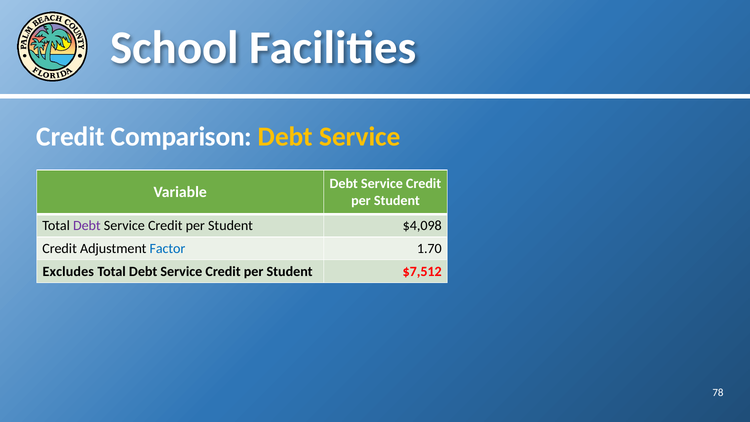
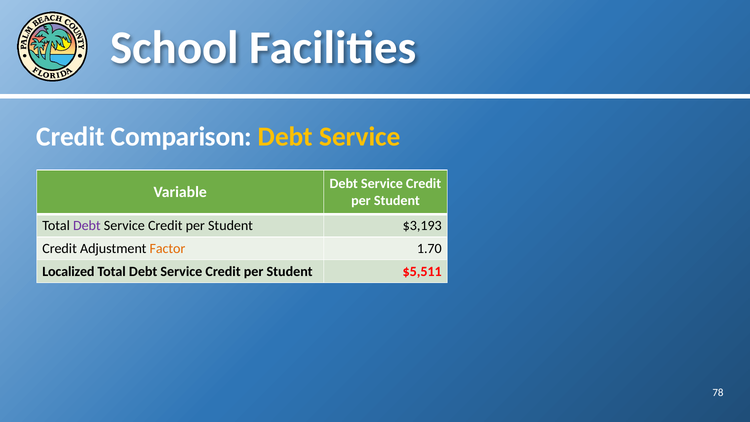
$4,098: $4,098 -> $3,193
Factor colour: blue -> orange
Excludes: Excludes -> Localized
$7,512: $7,512 -> $5,511
